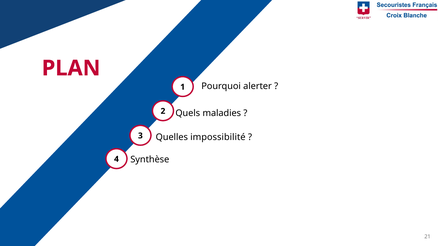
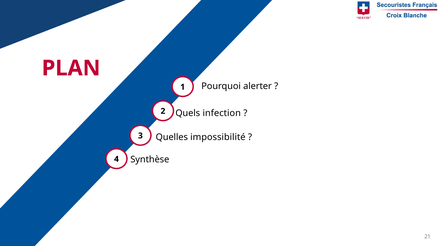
maladies: maladies -> infection
